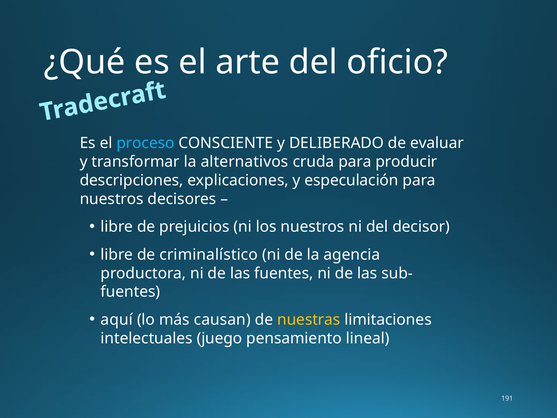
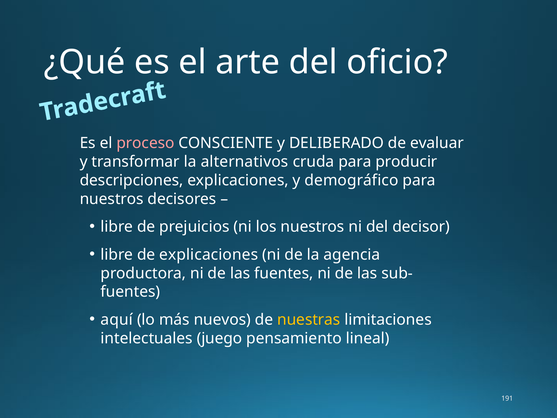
proceso colour: light blue -> pink
especulación: especulación -> demográfico
de criminalístico: criminalístico -> explicaciones
causan: causan -> nuevos
